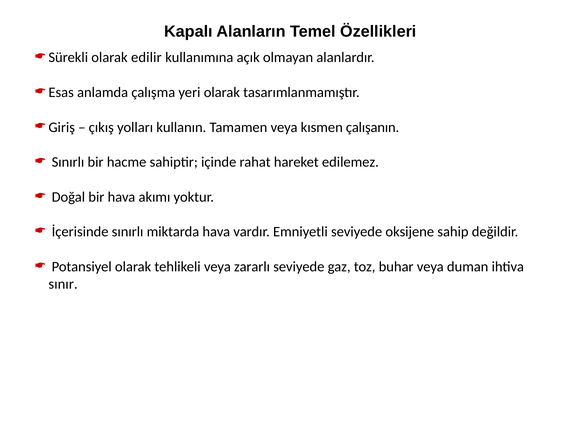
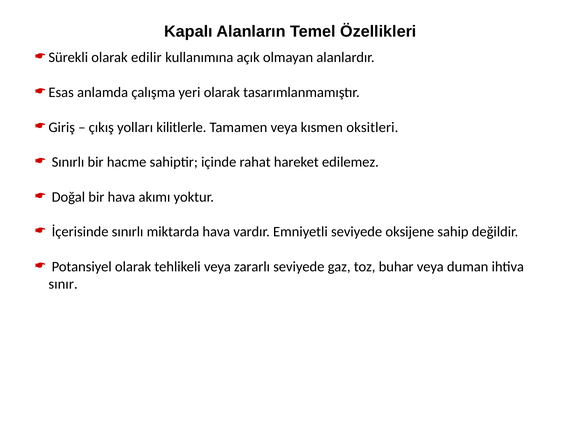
kullanın: kullanın -> kilitlerle
çalışanın: çalışanın -> oksitleri
